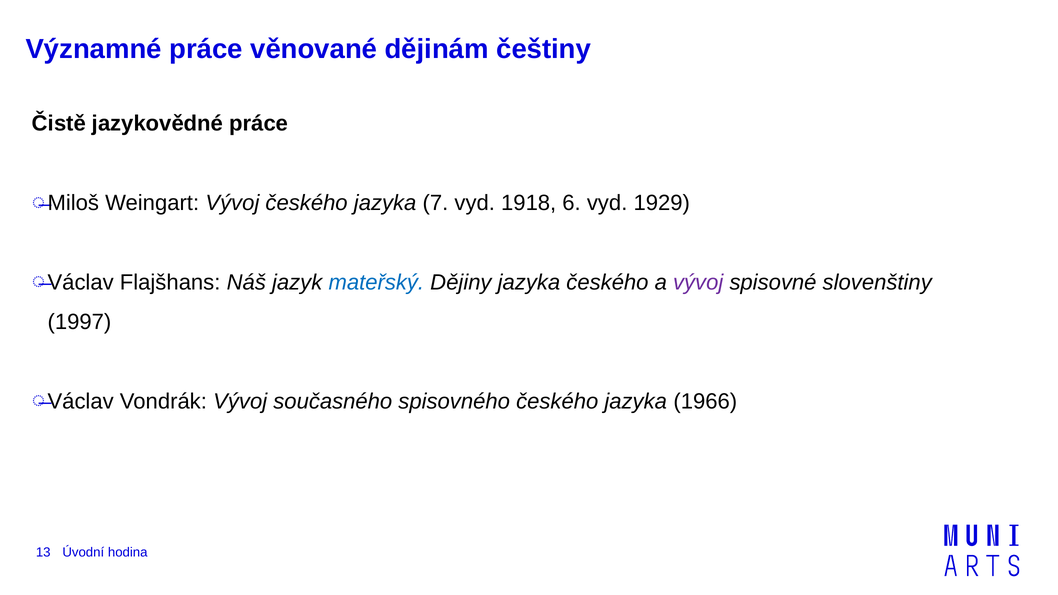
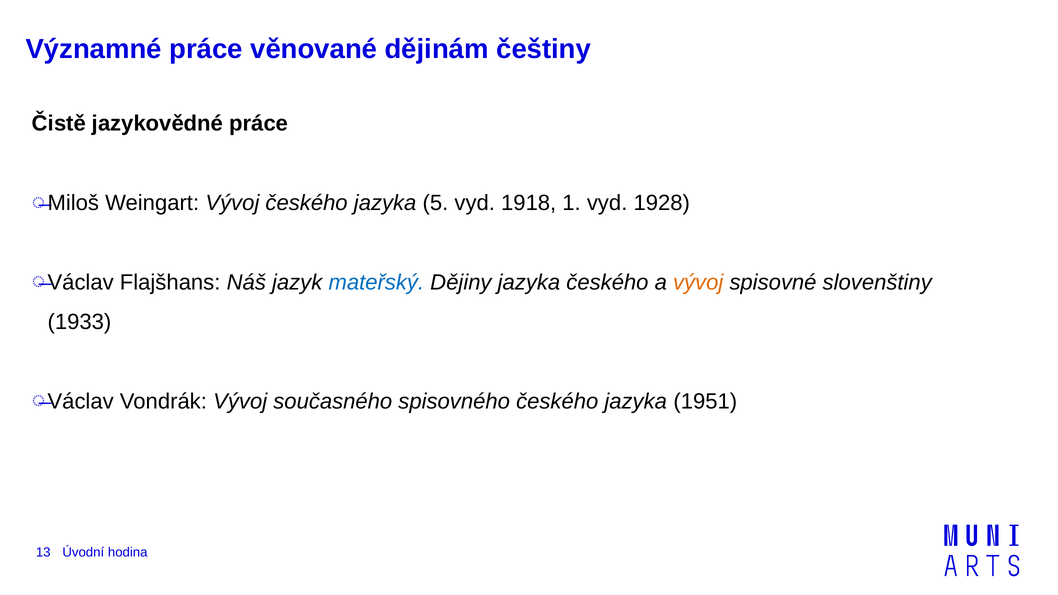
7: 7 -> 5
6: 6 -> 1
1929: 1929 -> 1928
vývoj at (698, 282) colour: purple -> orange
1997: 1997 -> 1933
1966: 1966 -> 1951
